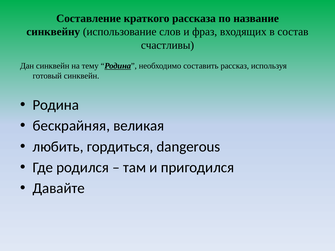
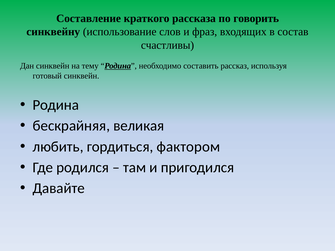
название: название -> говорить
dangerous: dangerous -> фактором
